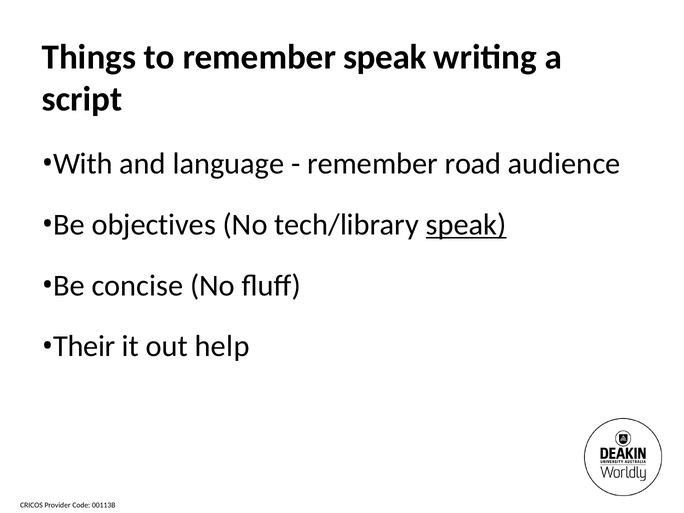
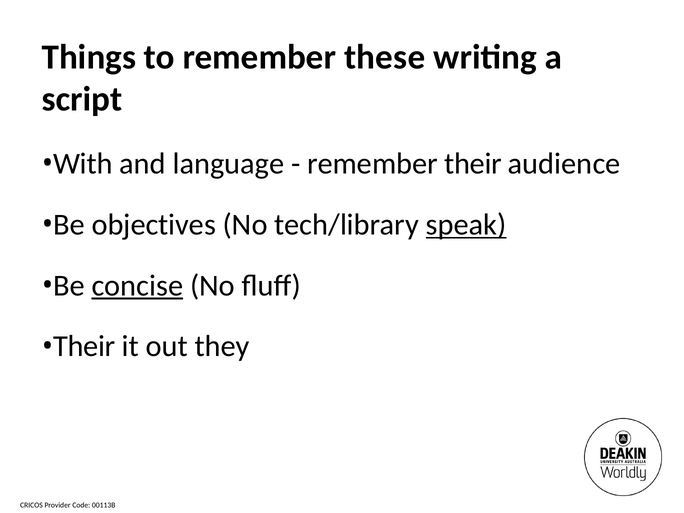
remember speak: speak -> these
remember road: road -> their
concise underline: none -> present
help: help -> they
